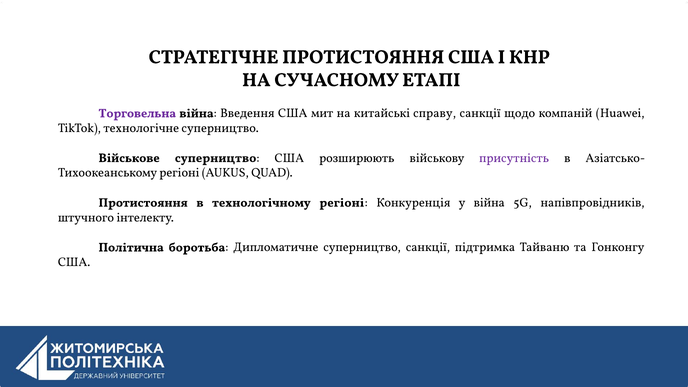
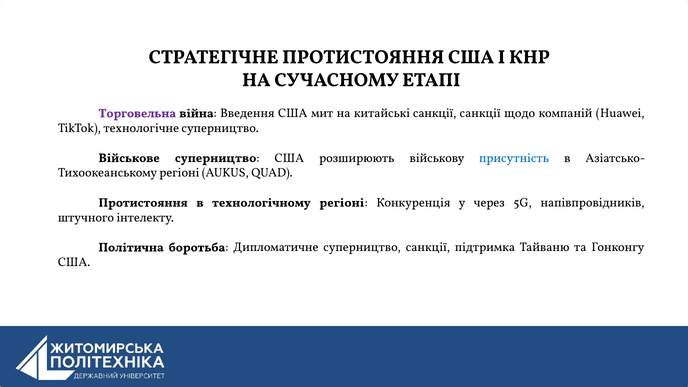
китайські справу: справу -> санкції
присутність colour: purple -> blue
у війна: війна -> через
